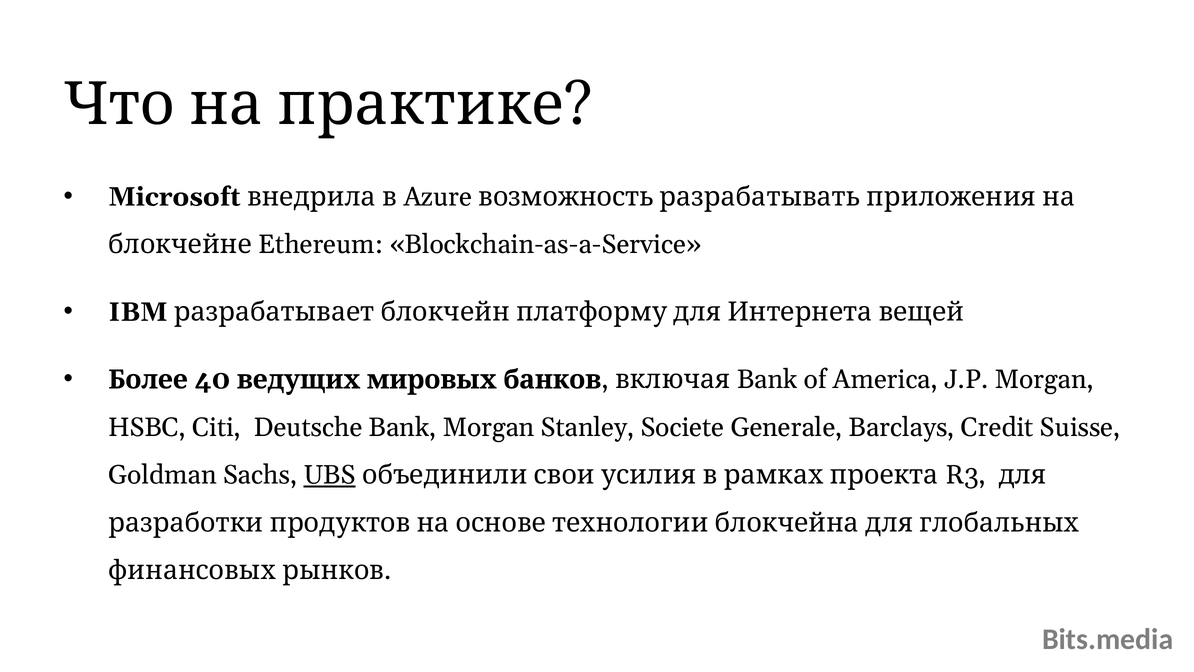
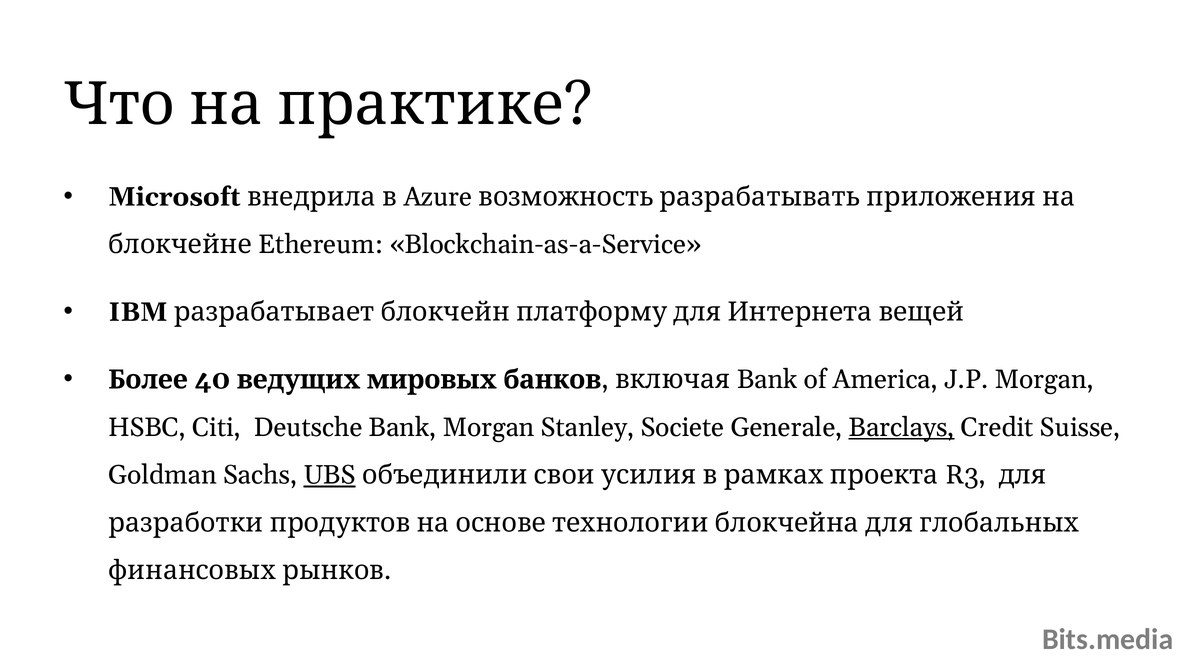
Barclays underline: none -> present
